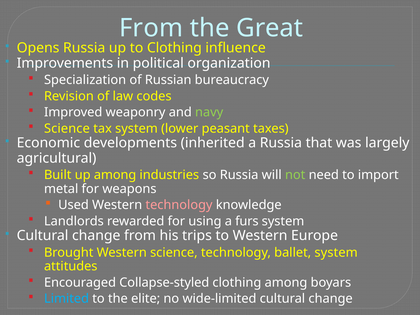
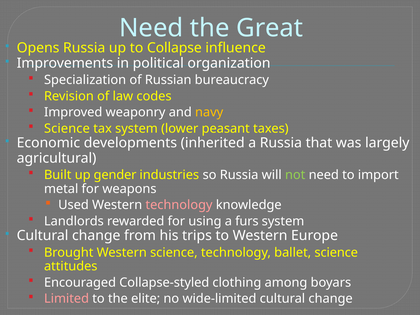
From at (151, 28): From -> Need
to Clothing: Clothing -> Collapse
navy colour: light green -> yellow
up among: among -> gender
ballet system: system -> science
Limited colour: light blue -> pink
